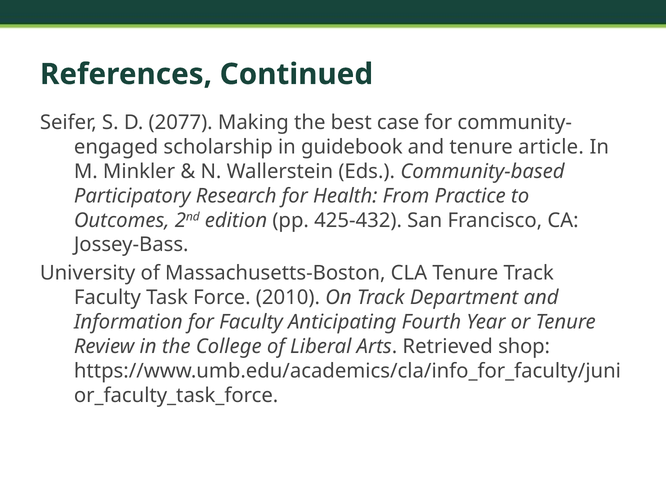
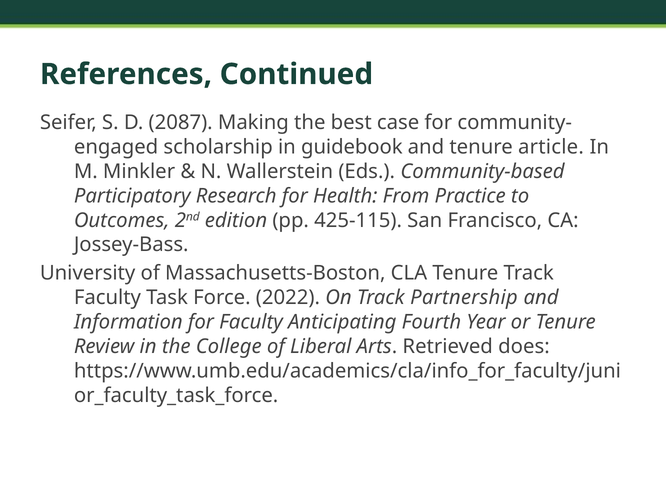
2077: 2077 -> 2087
425-432: 425-432 -> 425-115
2010: 2010 -> 2022
Department: Department -> Partnership
shop: shop -> does
